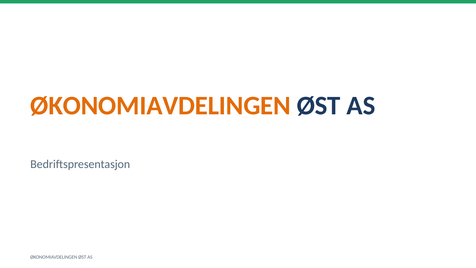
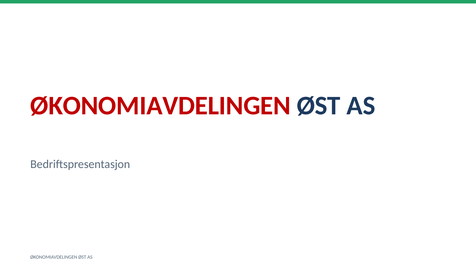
ØKONOMIAVDELINGEN at (161, 106) colour: orange -> red
